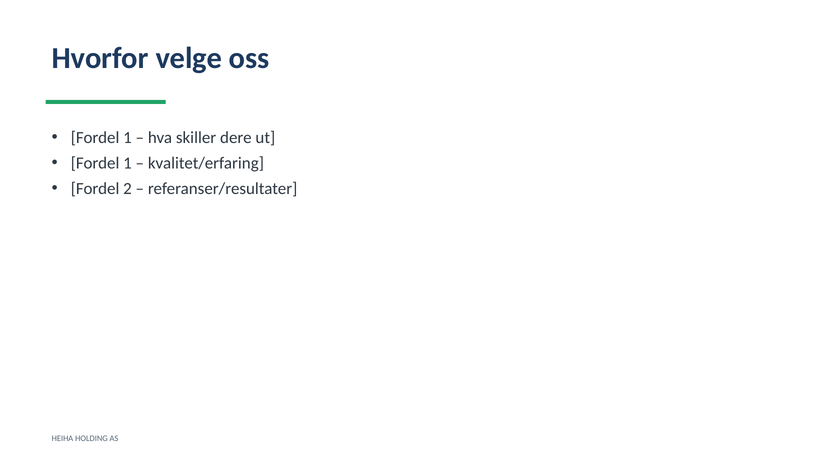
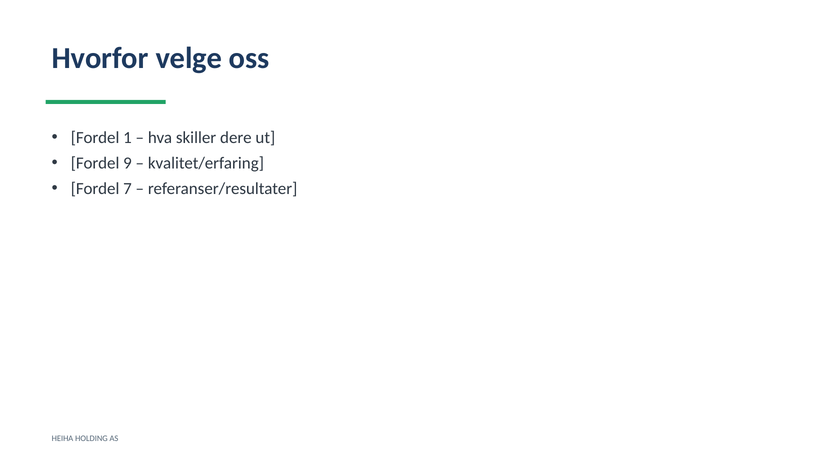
1 at (127, 163): 1 -> 9
2: 2 -> 7
